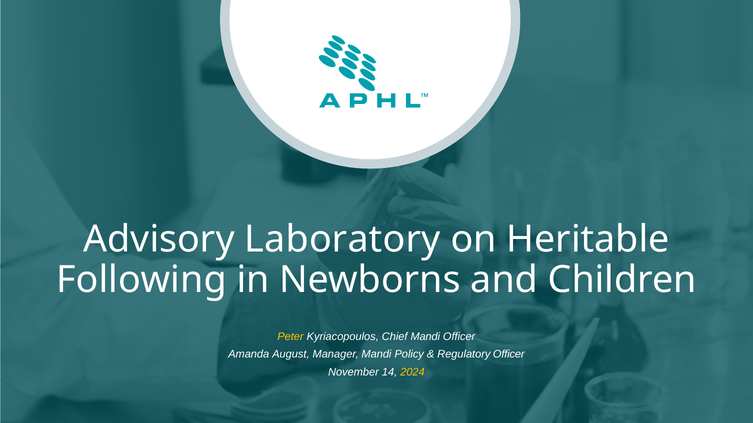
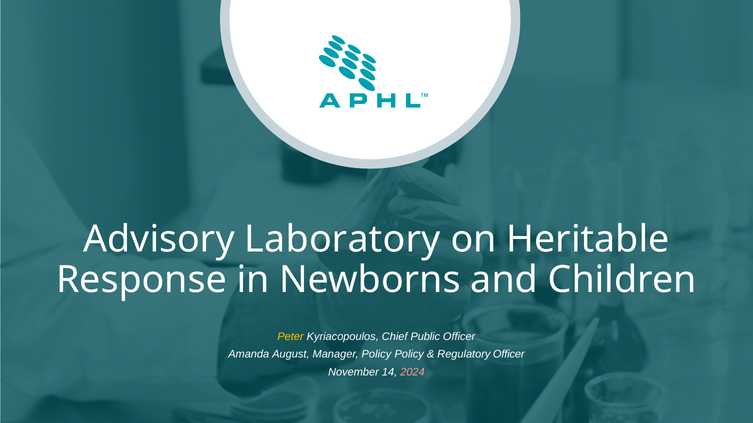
Following: Following -> Response
Chief Mandi: Mandi -> Public
Manager Mandi: Mandi -> Policy
2024 colour: yellow -> pink
